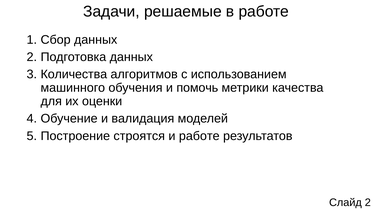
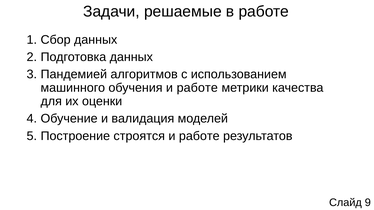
Количества: Количества -> Пандемией
обучения и помочь: помочь -> работе
Слайд 2: 2 -> 9
